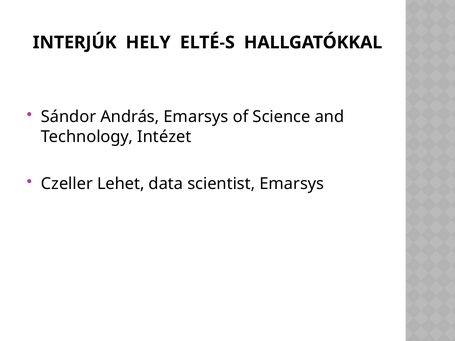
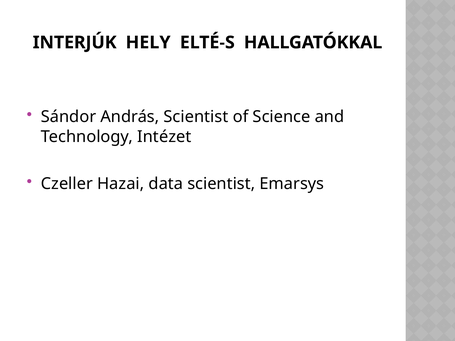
András Emarsys: Emarsys -> Scientist
Lehet: Lehet -> Hazai
